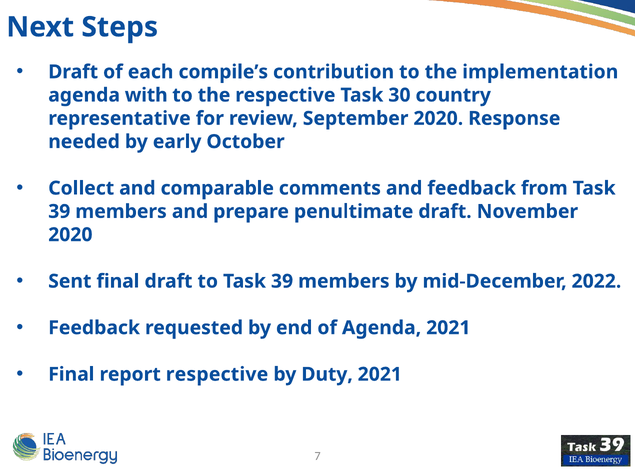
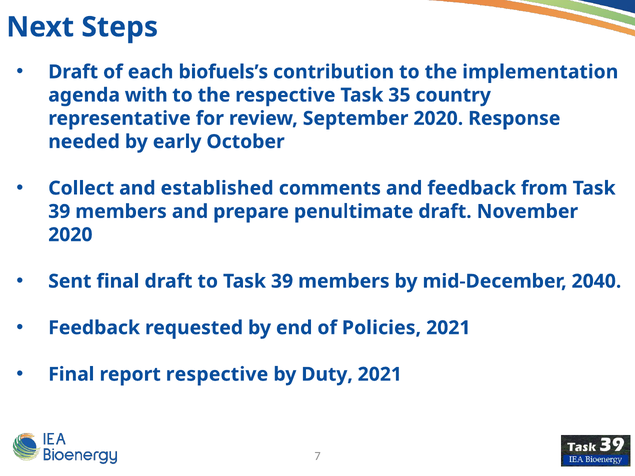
compile’s: compile’s -> biofuels’s
30: 30 -> 35
comparable: comparable -> established
2022: 2022 -> 2040
of Agenda: Agenda -> Policies
